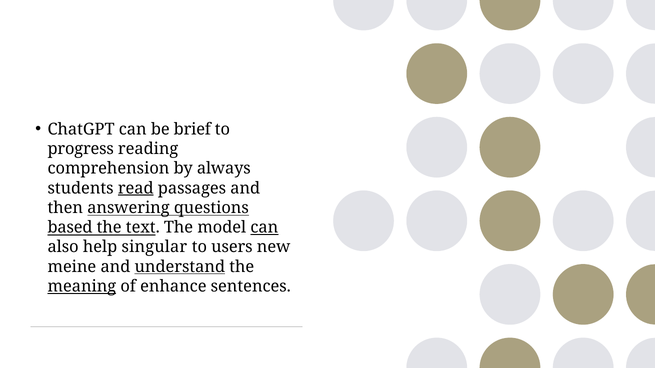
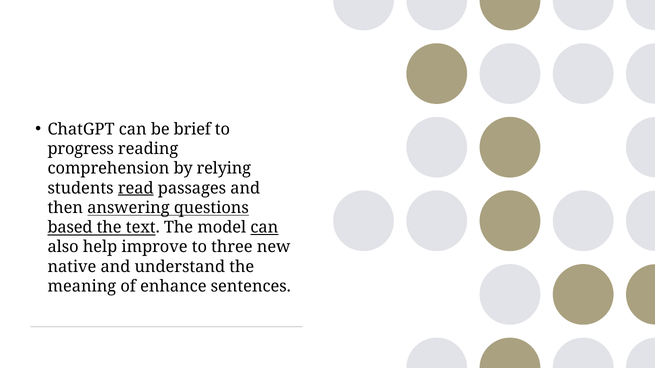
always: always -> relying
singular: singular -> improve
users: users -> three
meine: meine -> native
understand underline: present -> none
meaning underline: present -> none
